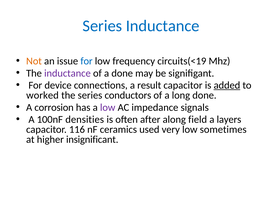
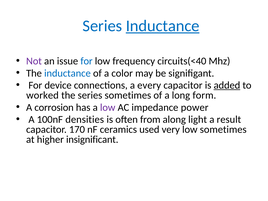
Inductance at (163, 26) underline: none -> present
Not colour: orange -> purple
circuits(<19: circuits(<19 -> circuits(<40
inductance at (67, 73) colour: purple -> blue
a done: done -> color
result: result -> every
series conductors: conductors -> sometimes
long done: done -> form
signals: signals -> power
after: after -> from
field: field -> light
layers: layers -> result
116: 116 -> 170
